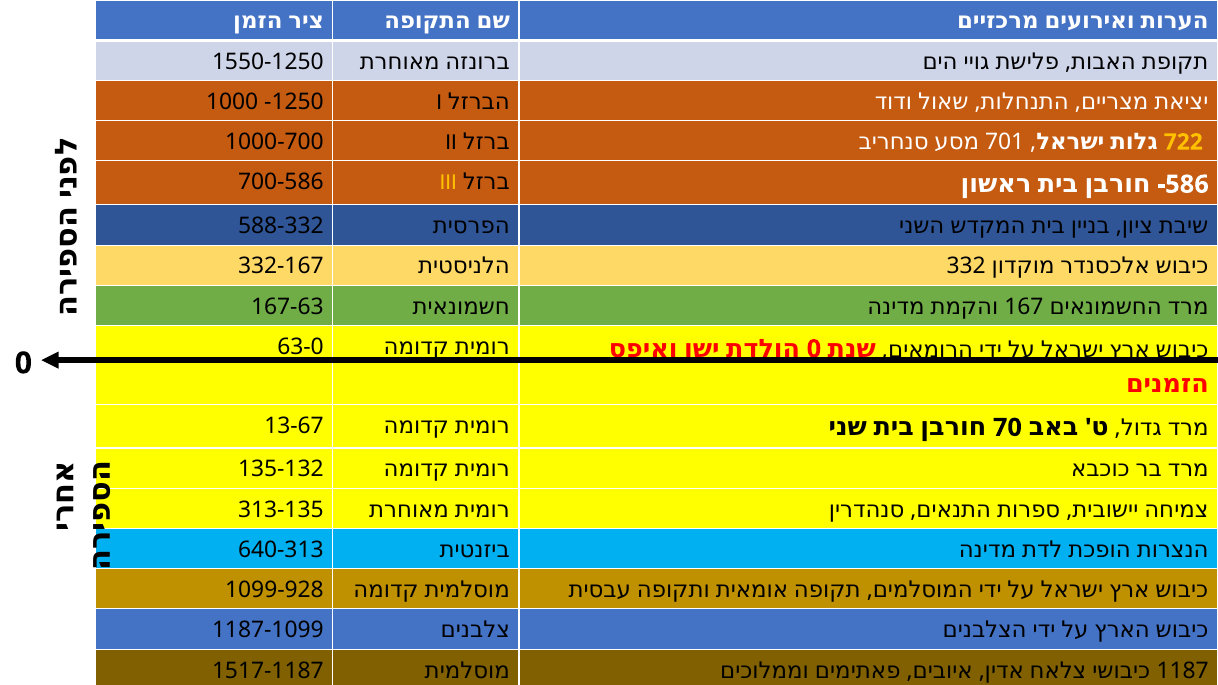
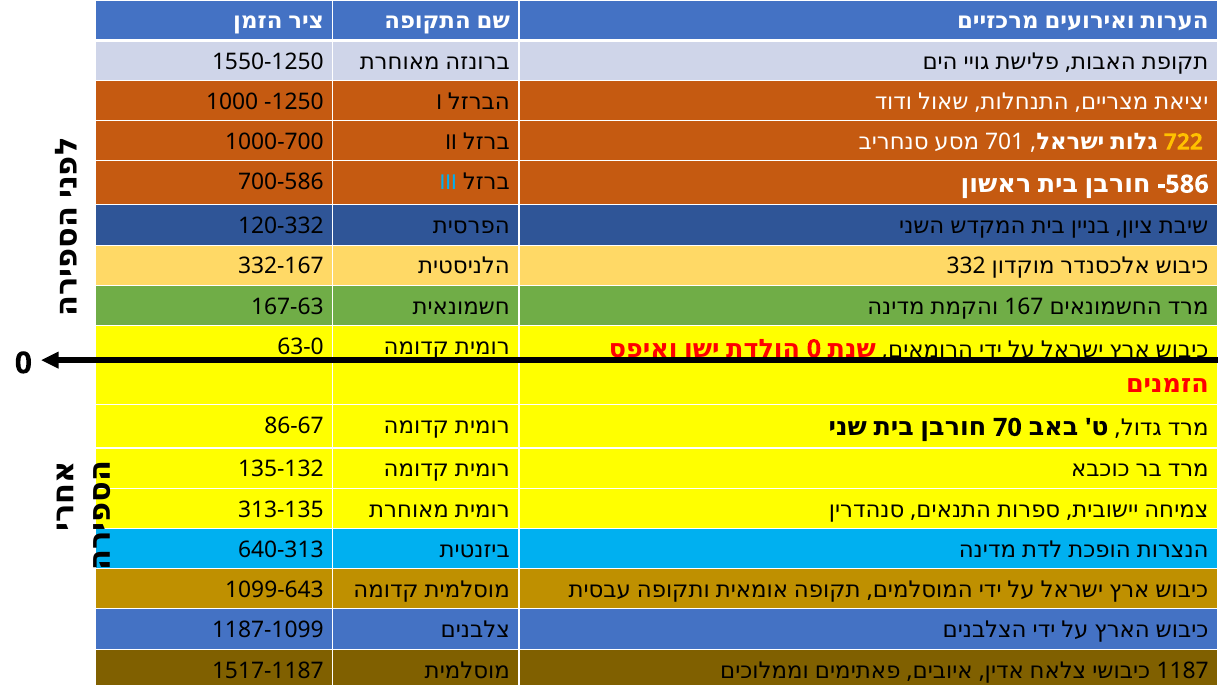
III colour: yellow -> light blue
588-332: 588-332 -> 120-332
13-67: 13-67 -> 86-67
1099-928: 1099-928 -> 1099-643
